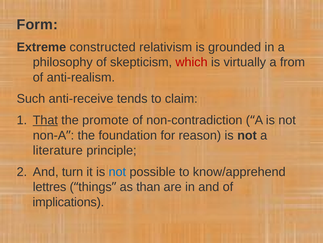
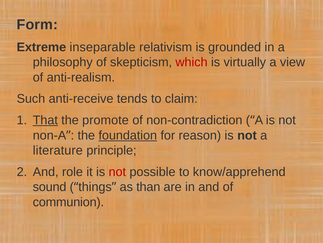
constructed: constructed -> inseparable
from: from -> view
foundation underline: none -> present
turn: turn -> role
not at (117, 171) colour: blue -> red
lettres: lettres -> sound
implications: implications -> communion
